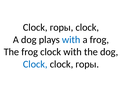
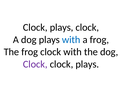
горы at (62, 27): горы -> plays
Clock at (35, 64) colour: blue -> purple
горы at (87, 64): горы -> plays
